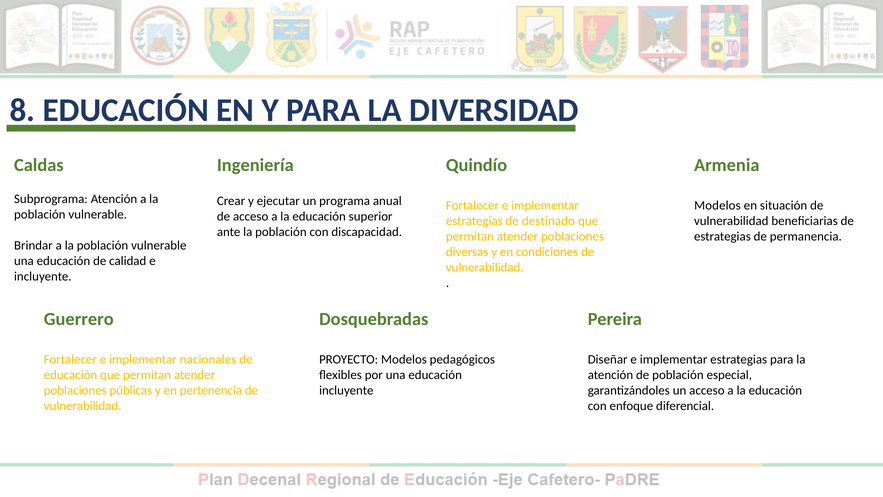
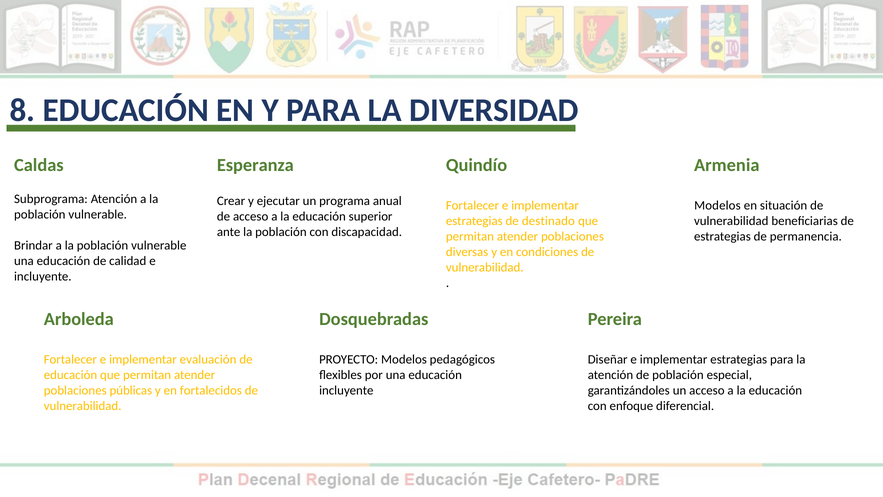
Ingeniería: Ingeniería -> Esperanza
Guerrero: Guerrero -> Arboleda
nacionales: nacionales -> evaluación
pertenencia: pertenencia -> fortalecidos
